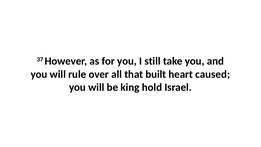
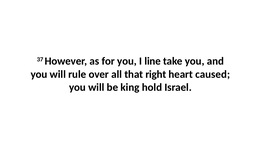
still: still -> line
built: built -> right
